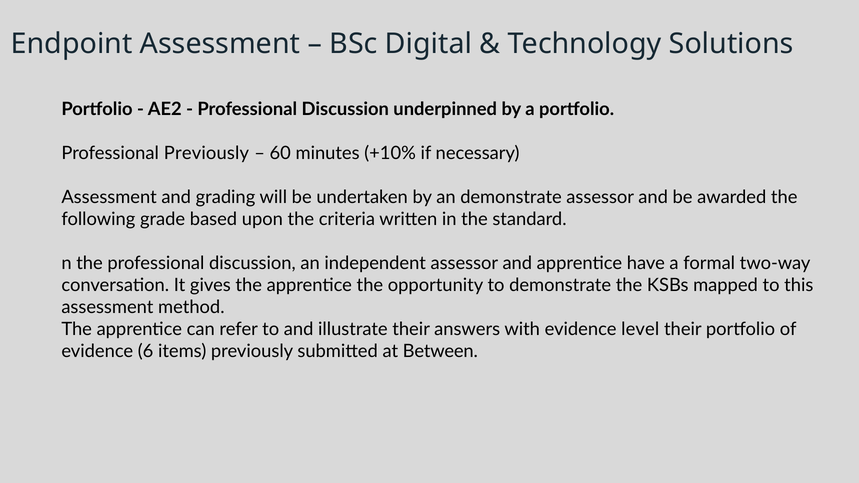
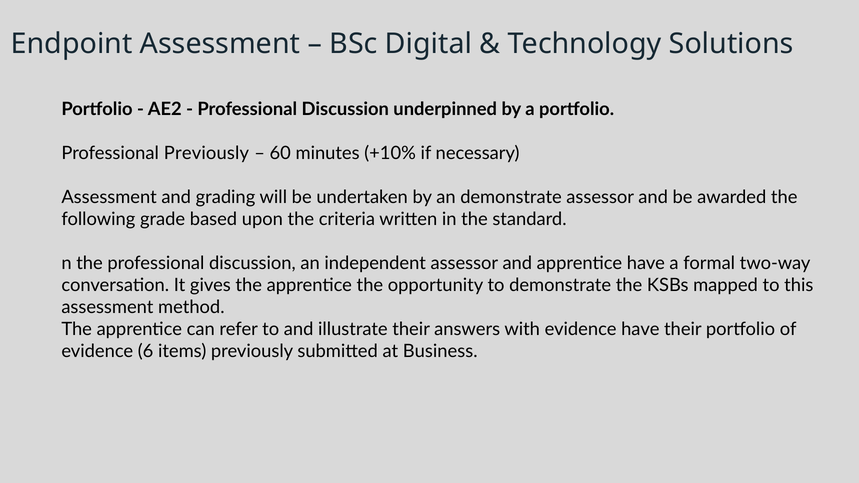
evidence level: level -> have
Between: Between -> Business
